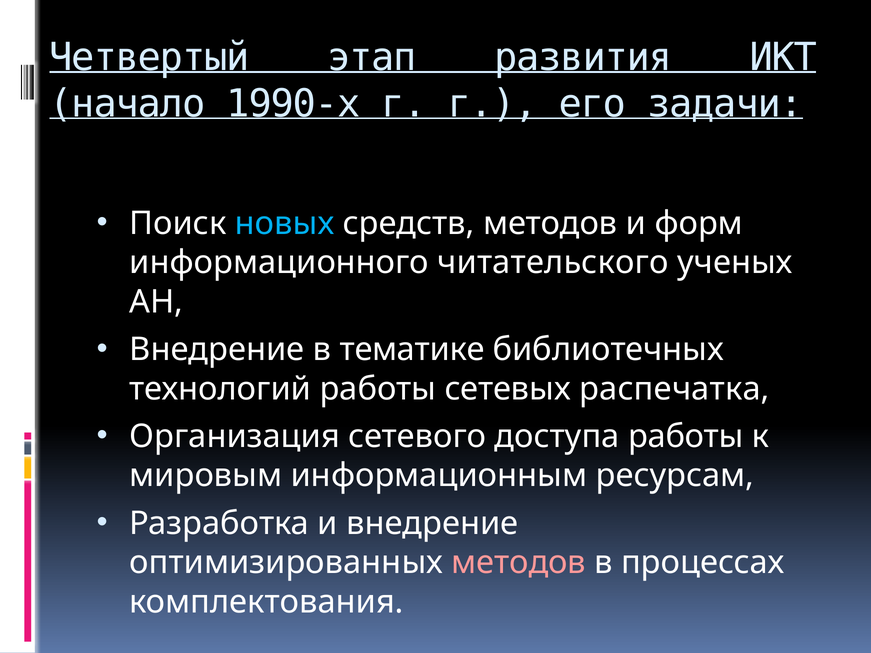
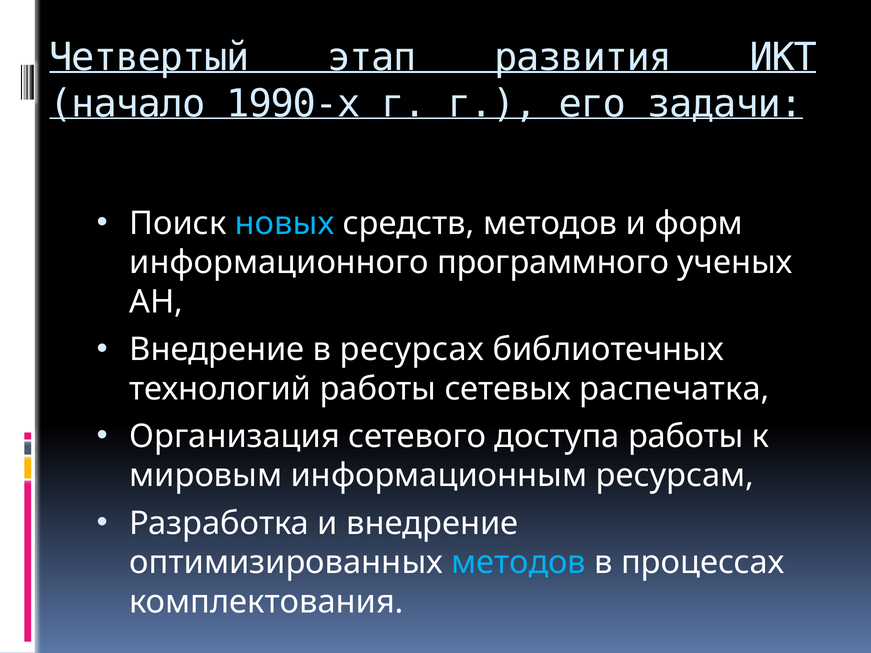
читательского: читательского -> программного
тематике: тематике -> ресурсах
методов at (519, 563) colour: pink -> light blue
